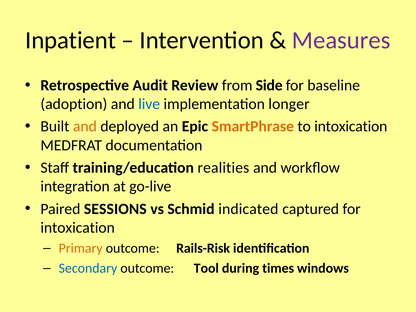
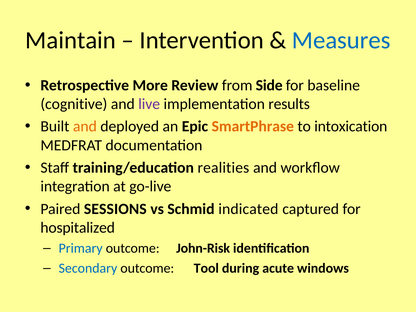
Inpatient: Inpatient -> Maintain
Measures colour: purple -> blue
Audit: Audit -> More
adoption: adoption -> cognitive
live colour: blue -> purple
longer: longer -> results
intoxication at (78, 228): intoxication -> hospitalized
Primary colour: orange -> blue
Rails-Risk: Rails-Risk -> John-Risk
times: times -> acute
